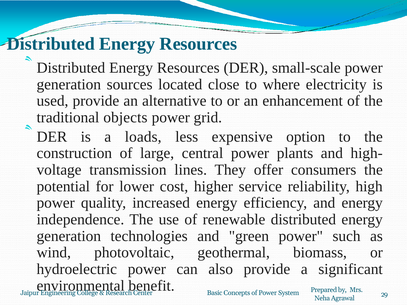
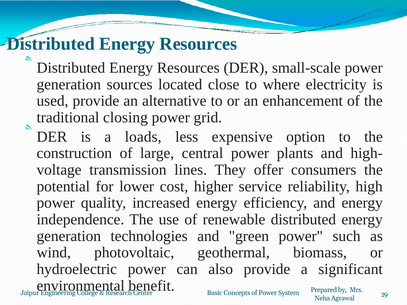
objects: objects -> closing
